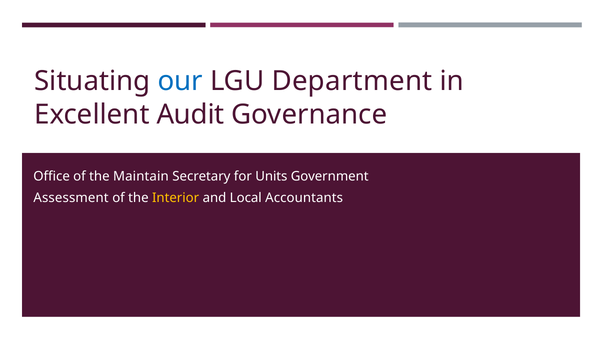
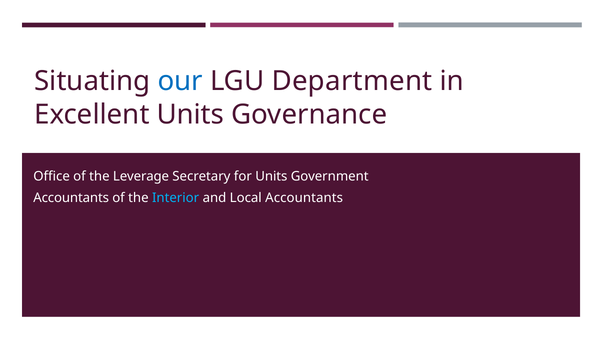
Excellent Audit: Audit -> Units
Maintain: Maintain -> Leverage
Assessment at (71, 198): Assessment -> Accountants
Interior colour: yellow -> light blue
